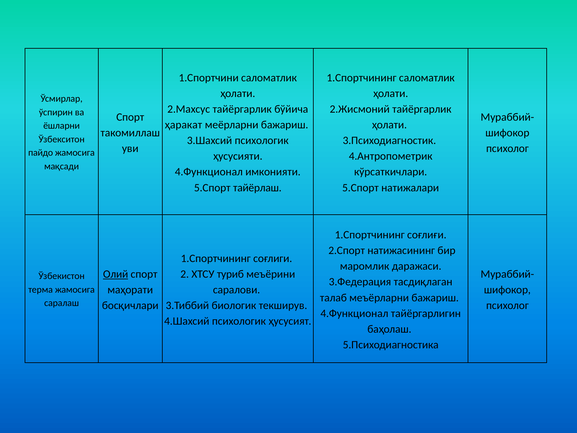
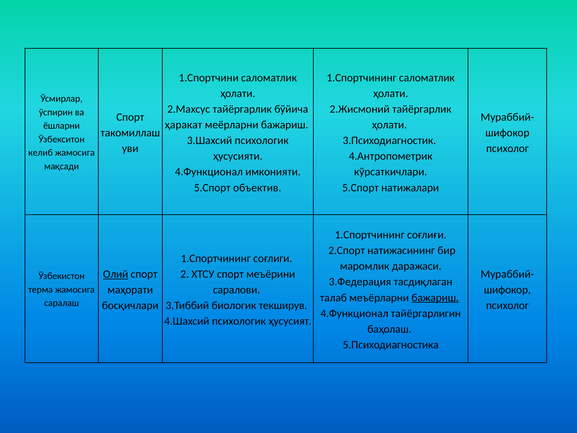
пайдо: пайдо -> келиб
тайёрлаш: тайёрлаш -> объектив
ХТСУ туриб: туриб -> спорт
бажариш at (435, 297) underline: none -> present
